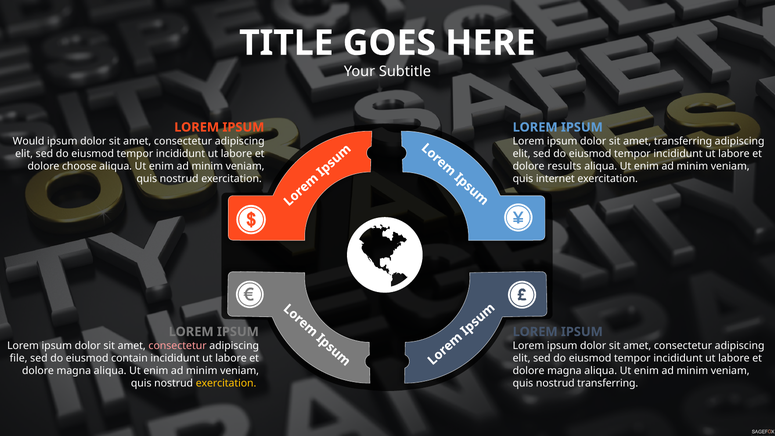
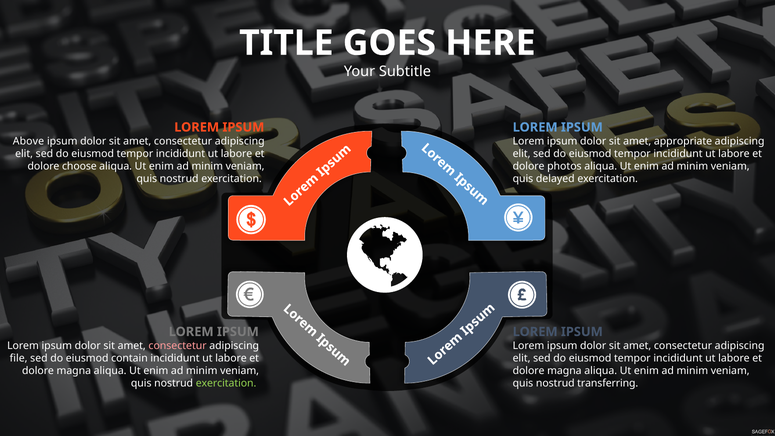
Would: Would -> Above
amet transferring: transferring -> appropriate
results: results -> photos
internet: internet -> delayed
exercitation at (226, 383) colour: yellow -> light green
